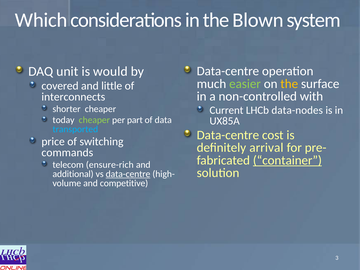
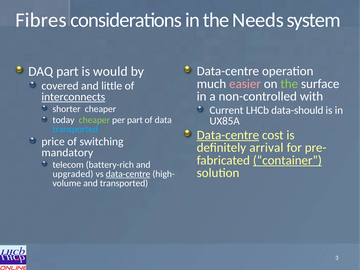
Which: Which -> Fibres
Blown: Blown -> Needs
DAQ unit: unit -> part
easier colour: light green -> pink
the at (289, 84) colour: yellow -> light green
interconnects underline: none -> present
data-nodes: data-nodes -> data-should
Data-centre at (228, 135) underline: none -> present
commands: commands -> mandatory
ensure-rich: ensure-rich -> battery-rich
additional: additional -> upgraded
and competitive: competitive -> transported
